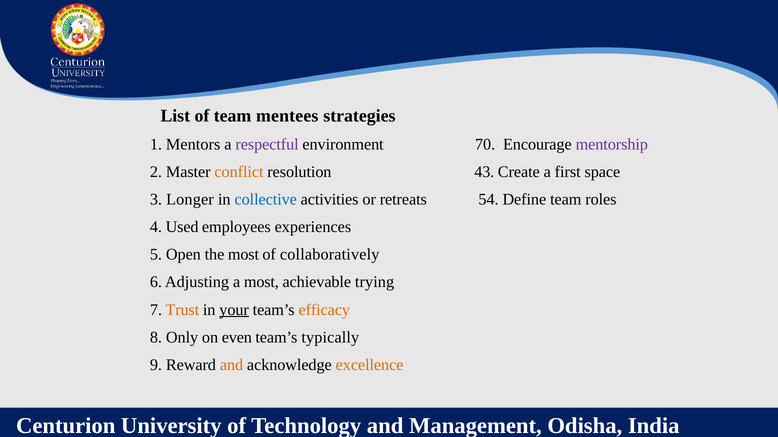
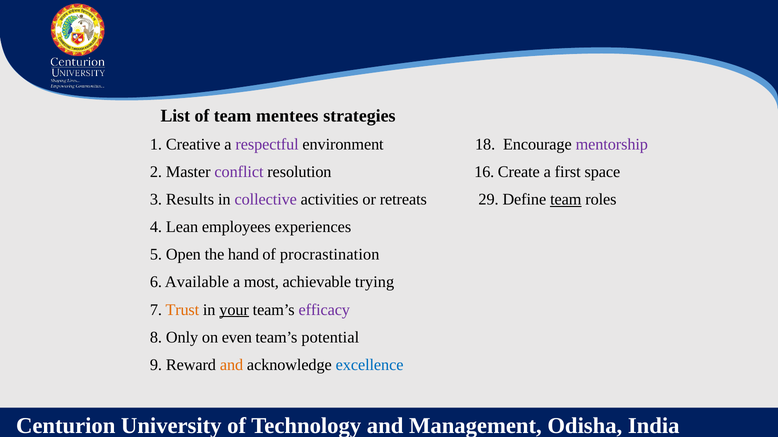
Mentors: Mentors -> Creative
70: 70 -> 18
conflict colour: orange -> purple
43: 43 -> 16
Longer: Longer -> Results
collective colour: blue -> purple
54: 54 -> 29
team at (566, 200) underline: none -> present
Used: Used -> Lean
the most: most -> hand
collaboratively: collaboratively -> procrastination
Adjusting: Adjusting -> Available
efficacy colour: orange -> purple
typically: typically -> potential
excellence colour: orange -> blue
